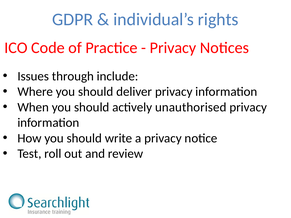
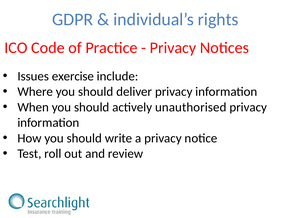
through: through -> exercise
